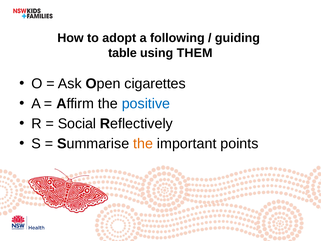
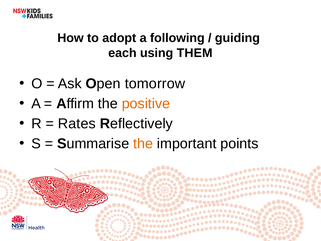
table: table -> each
cigarettes: cigarettes -> tomorrow
positive colour: blue -> orange
Social: Social -> Rates
